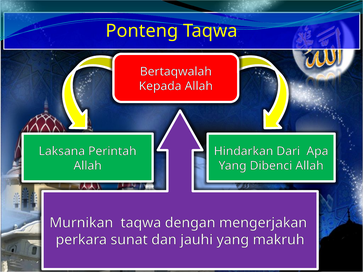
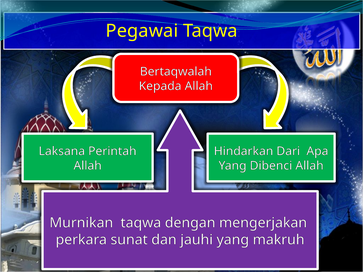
Ponteng: Ponteng -> Pegawai
